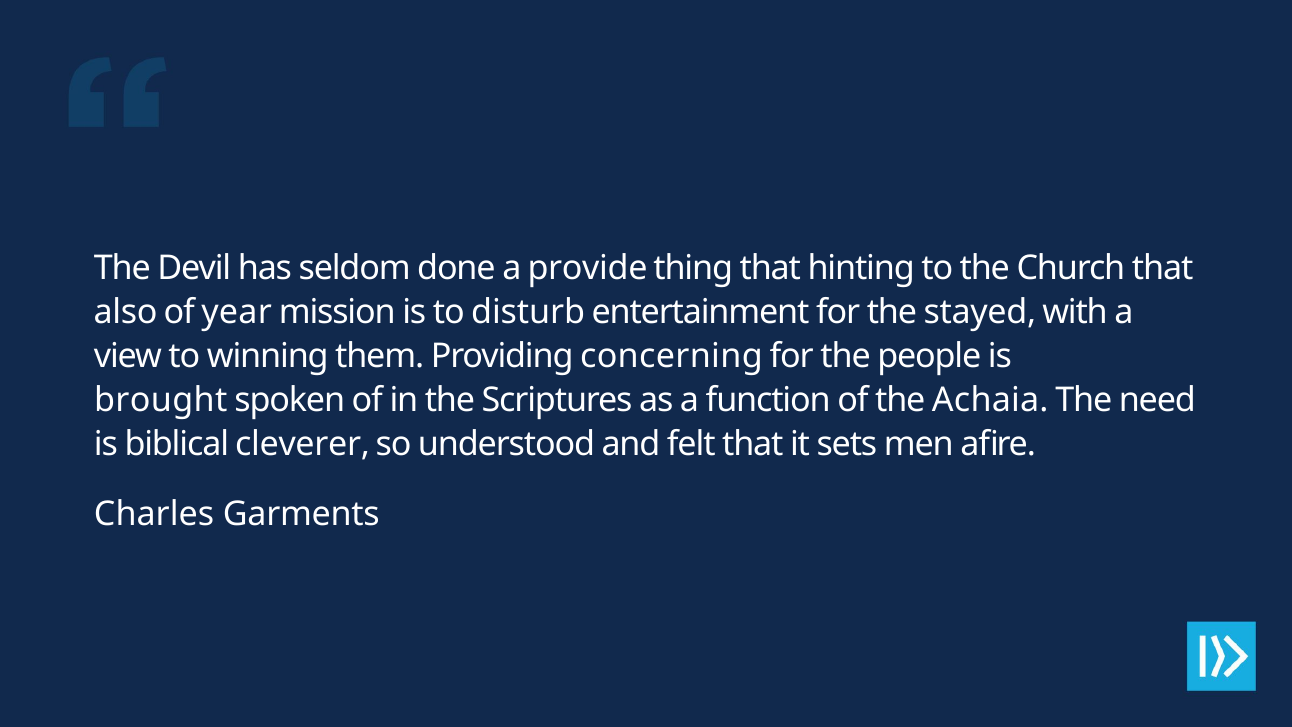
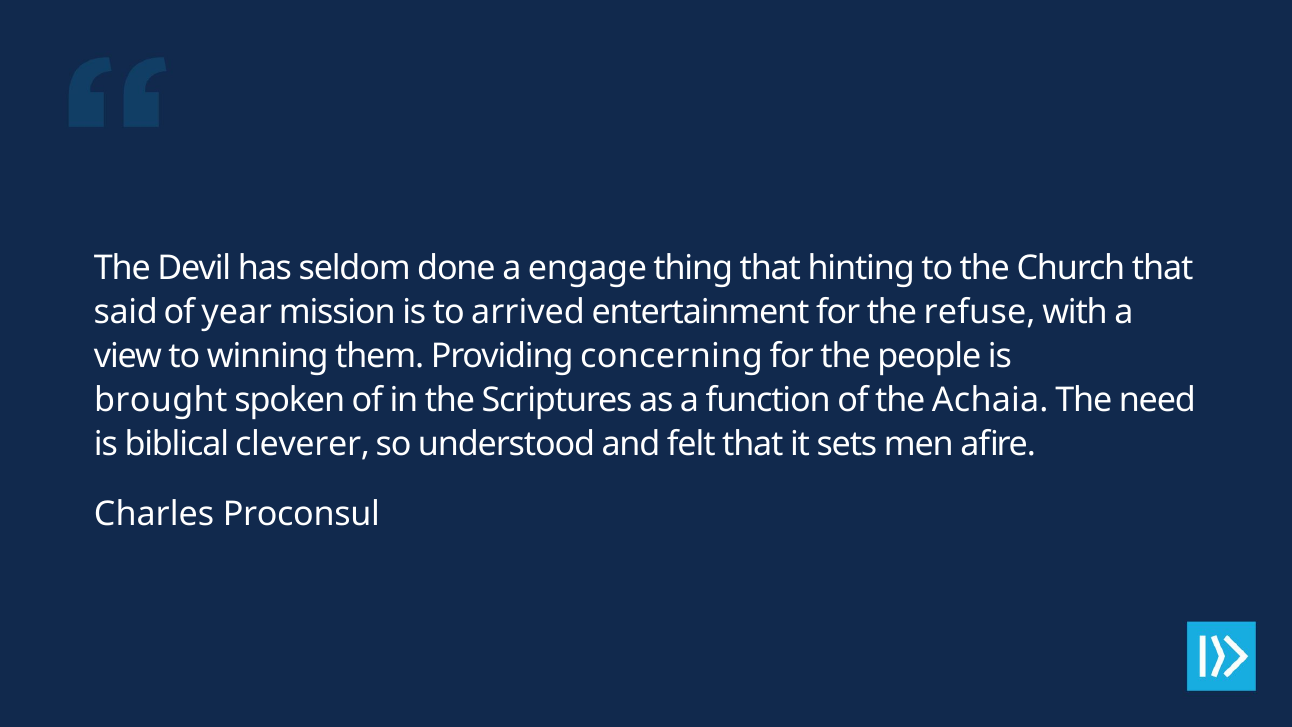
provide: provide -> engage
also: also -> said
disturb: disturb -> arrived
stayed: stayed -> refuse
Garments: Garments -> Proconsul
